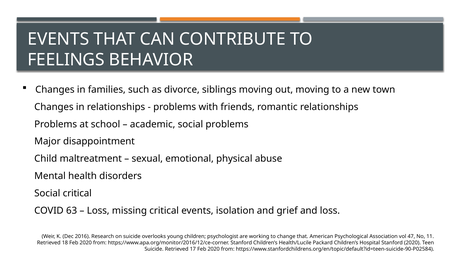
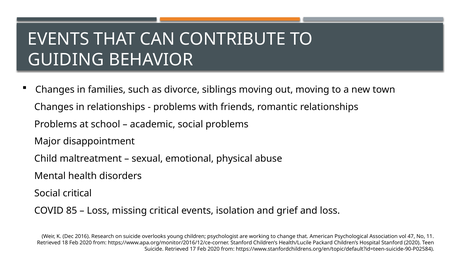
FEELINGS: FEELINGS -> GUIDING
63: 63 -> 85
